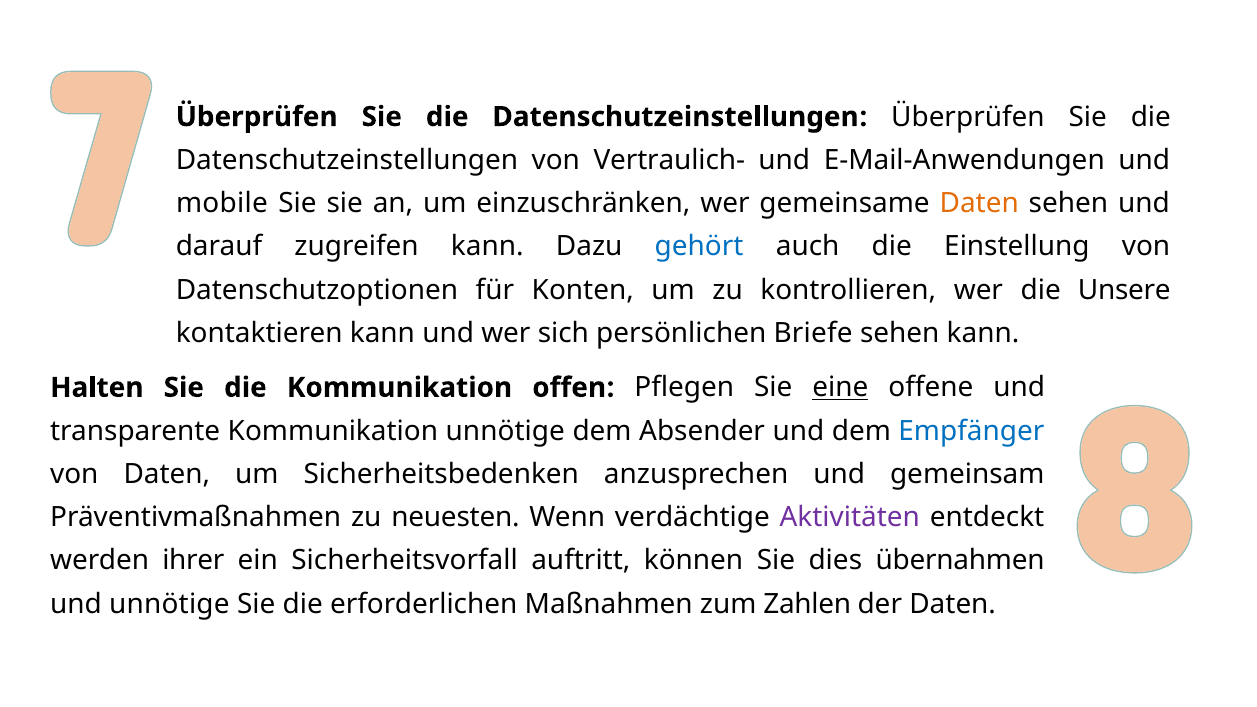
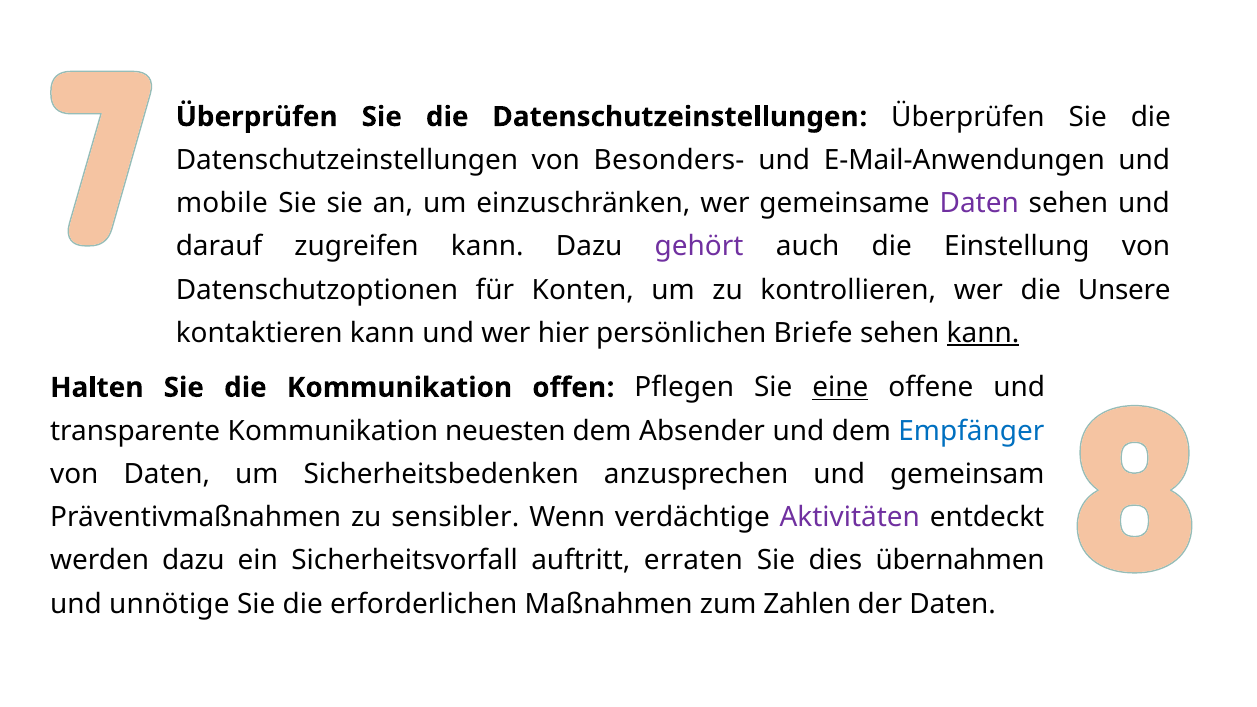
Vertraulich-: Vertraulich- -> Besonders-
Daten at (979, 203) colour: orange -> purple
gehört colour: blue -> purple
sich: sich -> hier
kann at (983, 333) underline: none -> present
Kommunikation unnötige: unnötige -> neuesten
neuesten: neuesten -> sensibler
werden ihrer: ihrer -> dazu
können: können -> erraten
